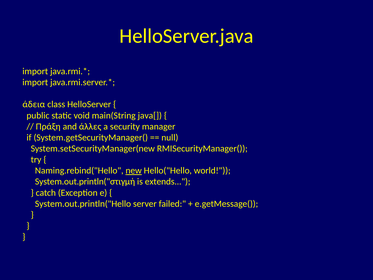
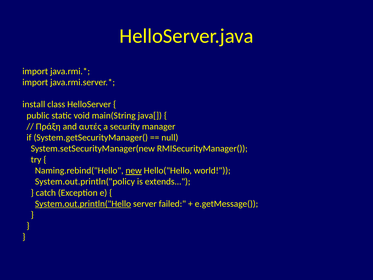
άδεια: άδεια -> install
άλλες: άλλες -> αυτές
System.out.println("στιγμή: System.out.println("στιγμή -> System.out.println("policy
System.out.println("Hello underline: none -> present
